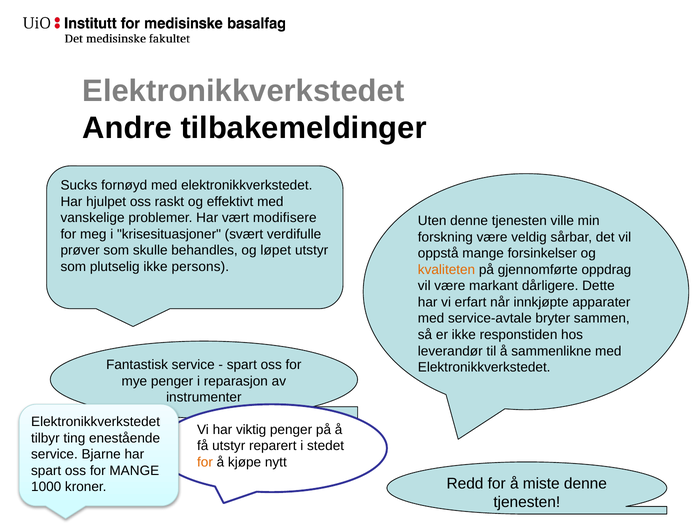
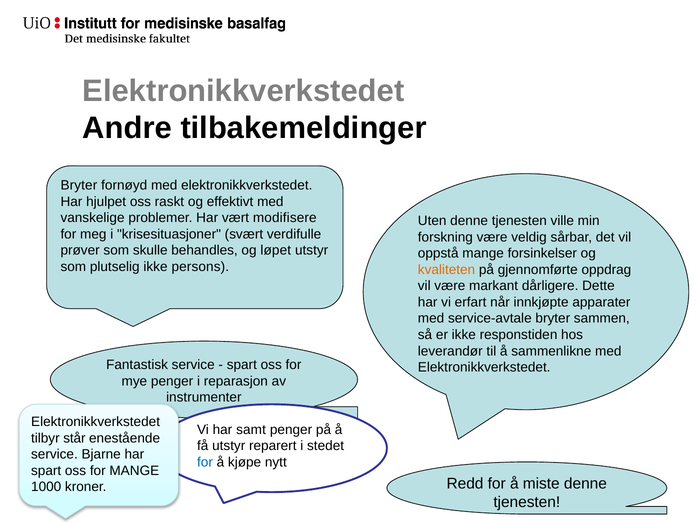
Sucks at (79, 185): Sucks -> Bryter
viktig: viktig -> samt
ting: ting -> står
for at (205, 462) colour: orange -> blue
